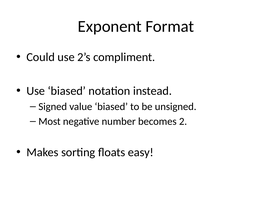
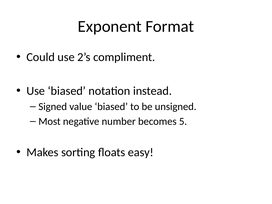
2: 2 -> 5
